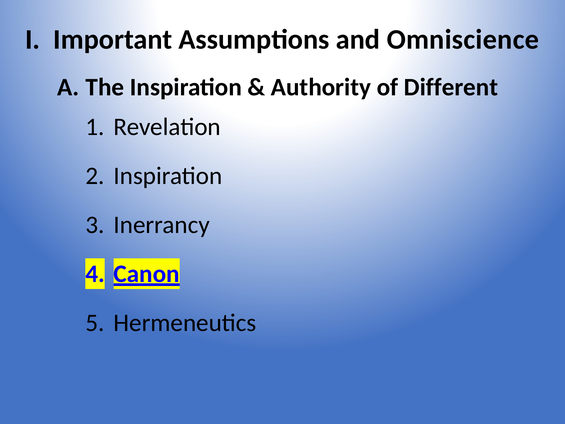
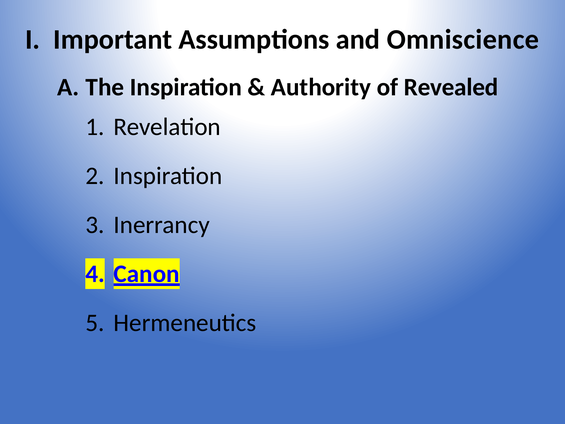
Different: Different -> Revealed
